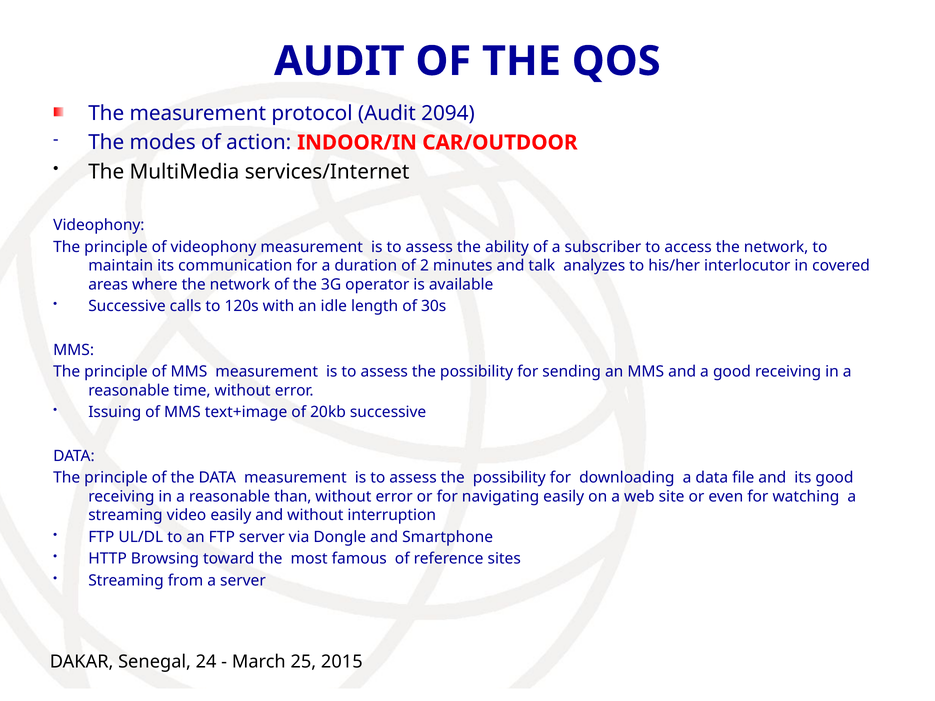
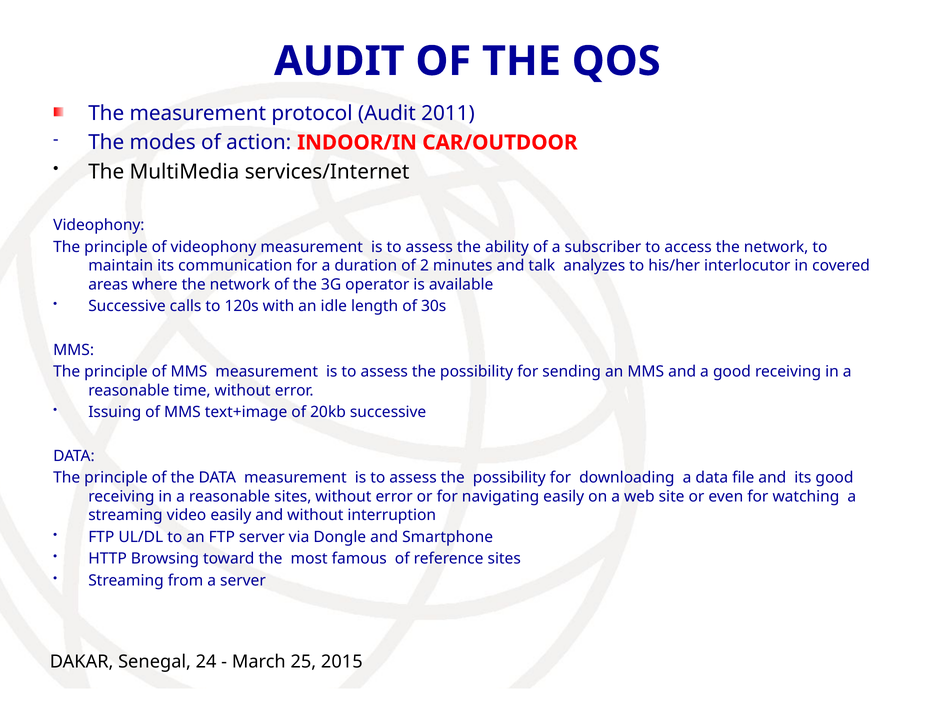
2094: 2094 -> 2011
reasonable than: than -> sites
